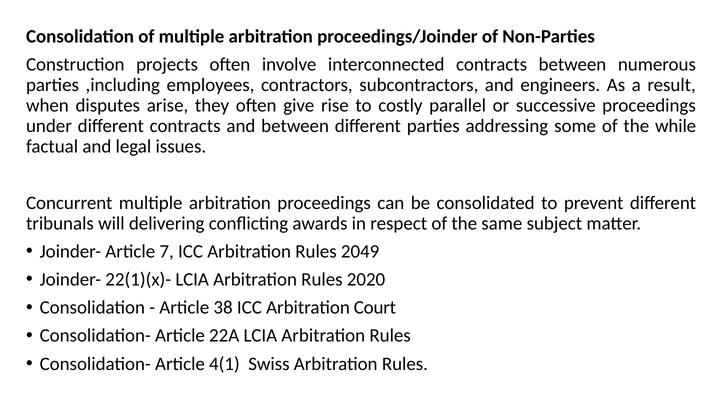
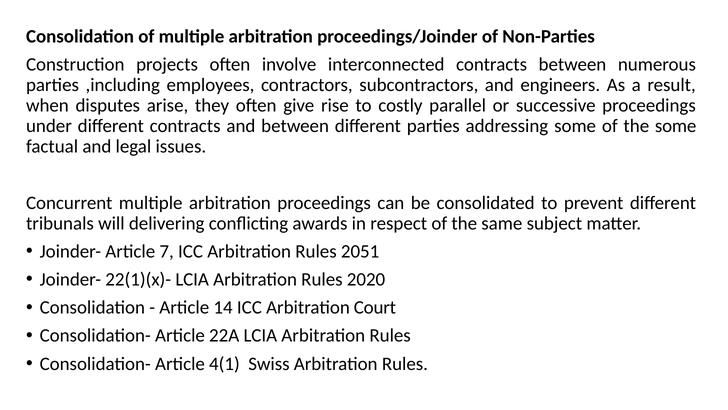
the while: while -> some
2049: 2049 -> 2051
38: 38 -> 14
